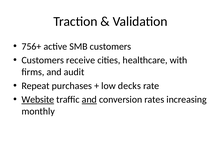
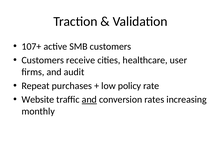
756+: 756+ -> 107+
with: with -> user
decks: decks -> policy
Website underline: present -> none
